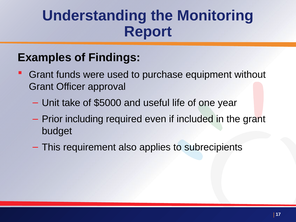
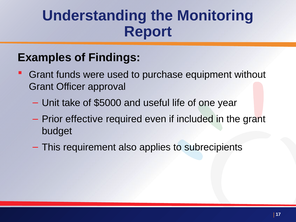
including: including -> effective
